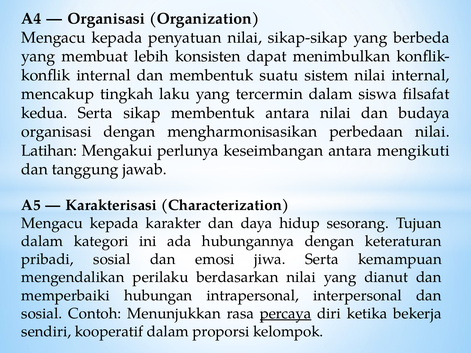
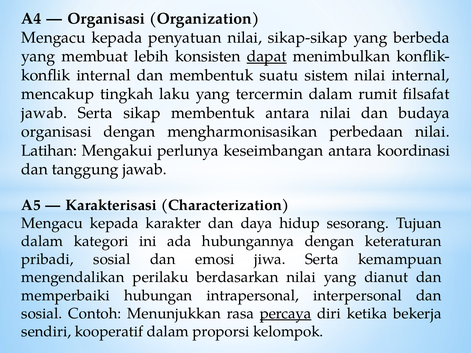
dapat underline: none -> present
siswa: siswa -> rumit
kedua at (44, 113): kedua -> jawab
mengikuti: mengikuti -> koordinasi
